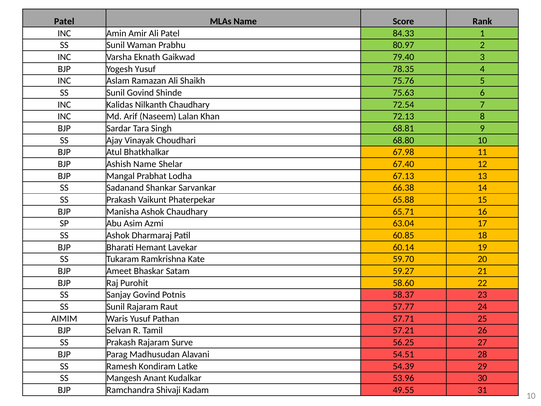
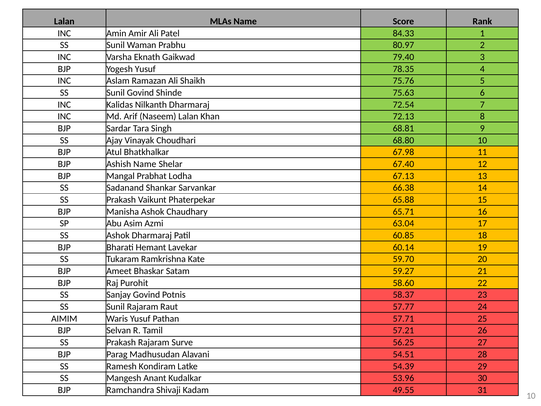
Patel at (64, 21): Patel -> Lalan
Nilkanth Chaudhary: Chaudhary -> Dharmaraj
